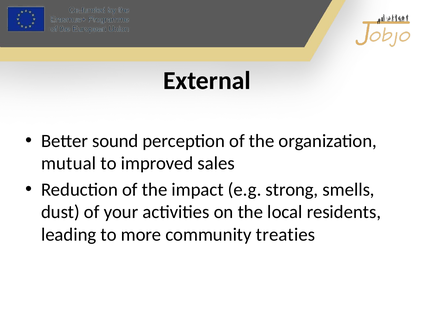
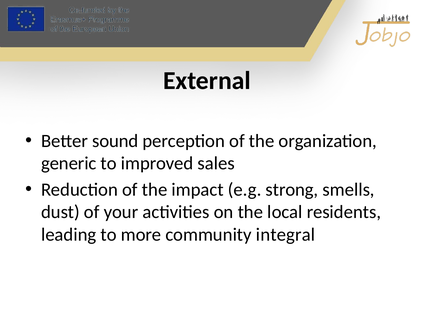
mutual: mutual -> generic
treaties: treaties -> integral
